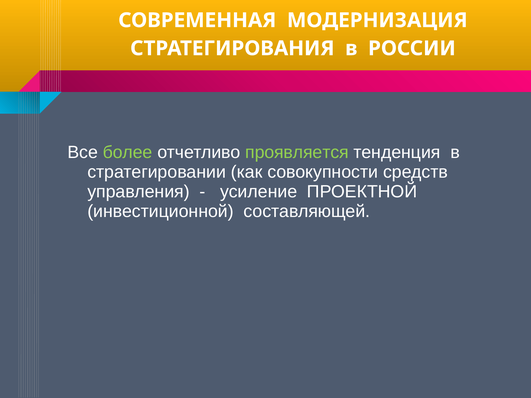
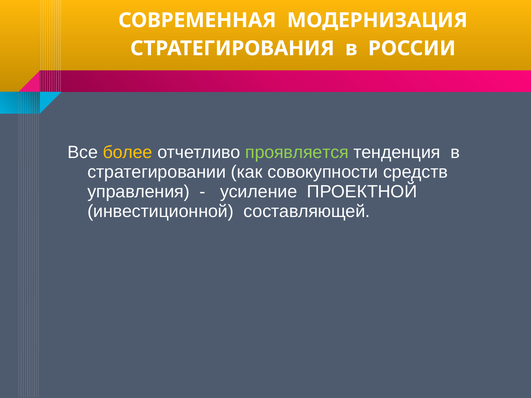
более colour: light green -> yellow
